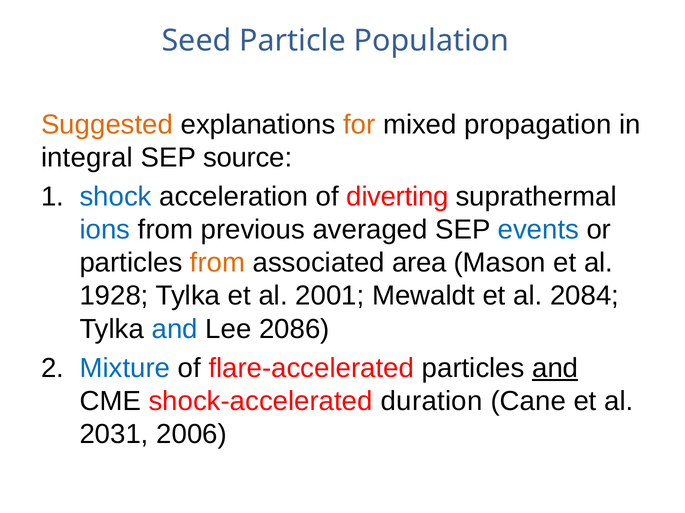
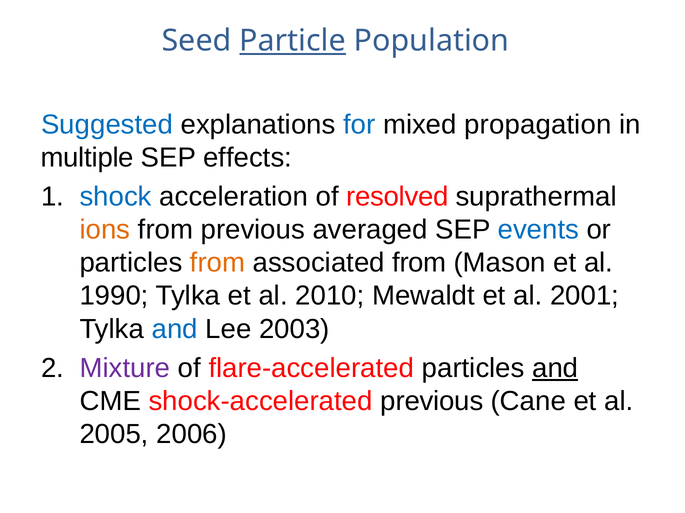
Particle underline: none -> present
Suggested colour: orange -> blue
for colour: orange -> blue
integral: integral -> multiple
source: source -> effects
diverting: diverting -> resolved
ions colour: blue -> orange
associated area: area -> from
1928: 1928 -> 1990
2001: 2001 -> 2010
2084: 2084 -> 2001
2086: 2086 -> 2003
Mixture colour: blue -> purple
shock-accelerated duration: duration -> previous
2031: 2031 -> 2005
